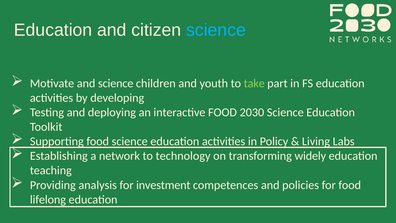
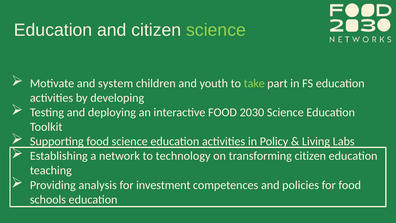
science at (216, 30) colour: light blue -> light green
and science: science -> system
transforming widely: widely -> citizen
lifelong: lifelong -> schools
